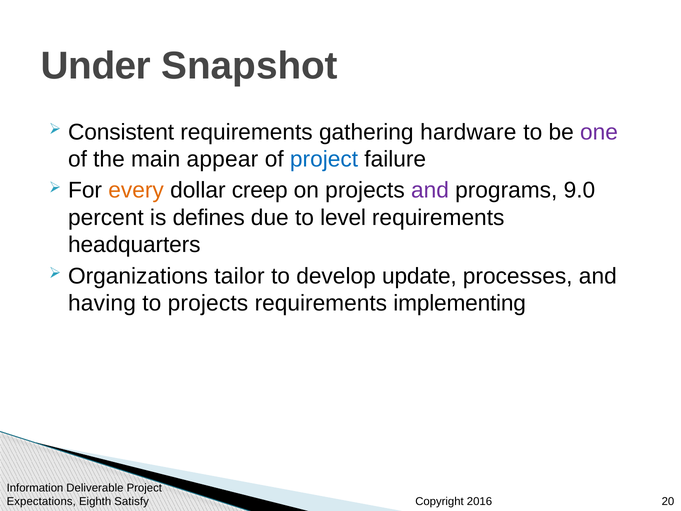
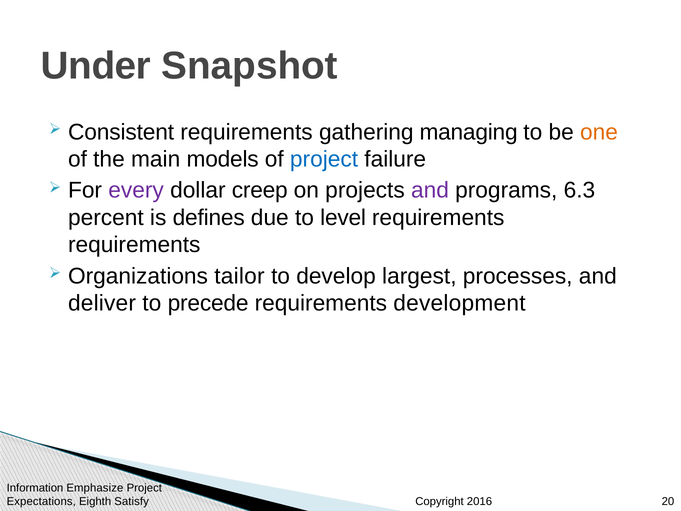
hardware: hardware -> managing
one colour: purple -> orange
appear: appear -> models
every colour: orange -> purple
9.0: 9.0 -> 6.3
headquarters at (134, 245): headquarters -> requirements
update: update -> largest
having: having -> deliver
to projects: projects -> precede
implementing: implementing -> development
Deliverable: Deliverable -> Emphasize
